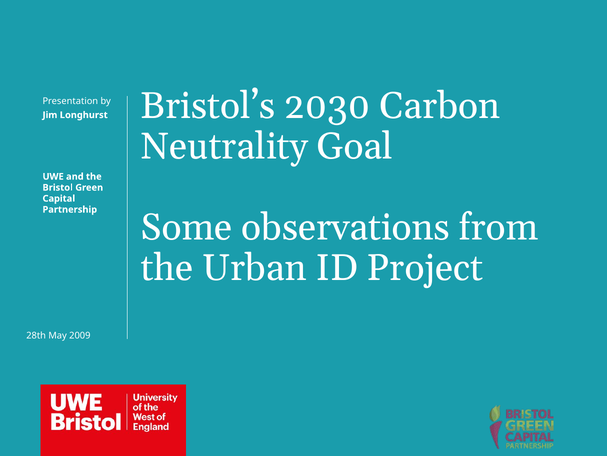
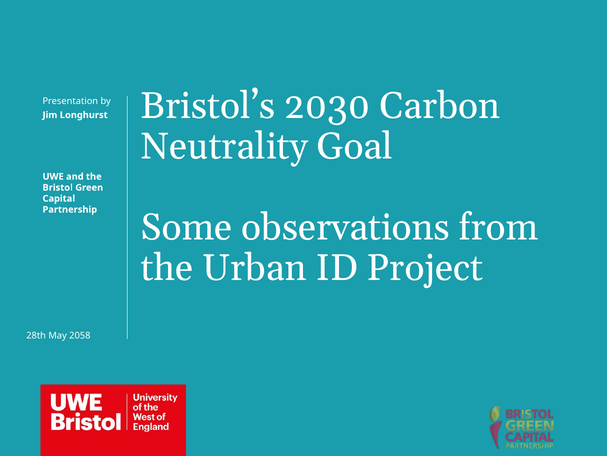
2009: 2009 -> 2058
